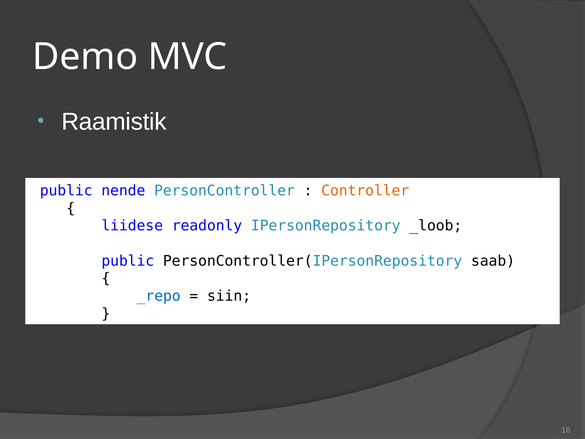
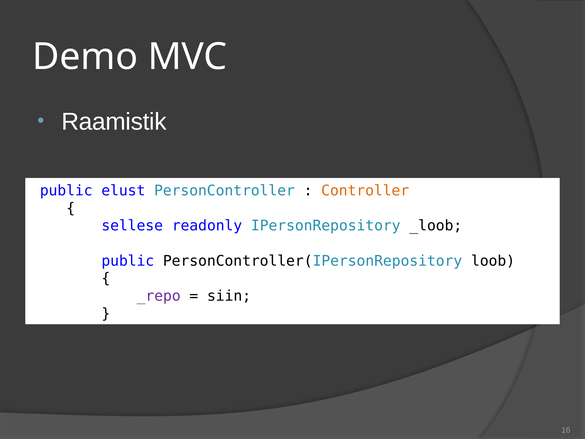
nende: nende -> elust
liidese: liidese -> sellese
saab: saab -> loob
_repo colour: blue -> purple
